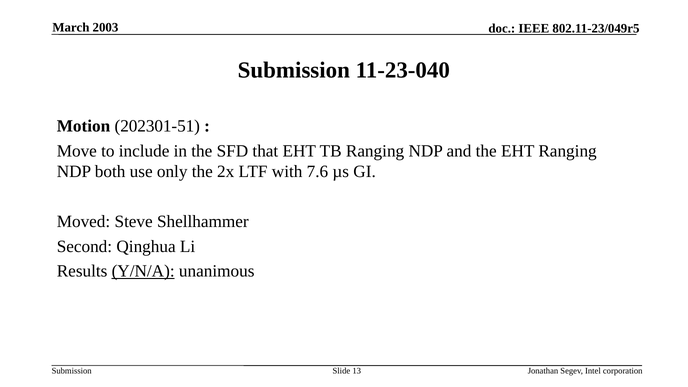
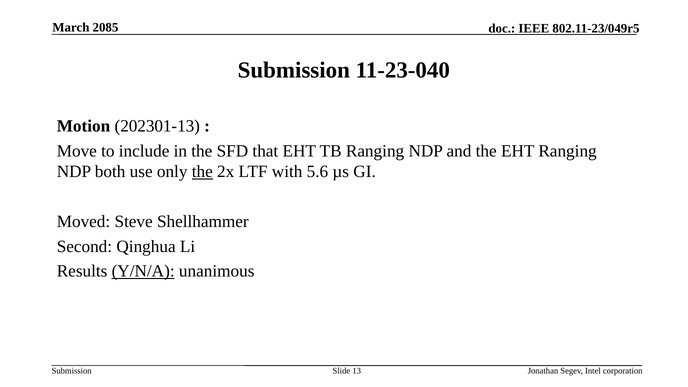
2003: 2003 -> 2085
202301-51: 202301-51 -> 202301-13
the at (202, 172) underline: none -> present
7.6: 7.6 -> 5.6
